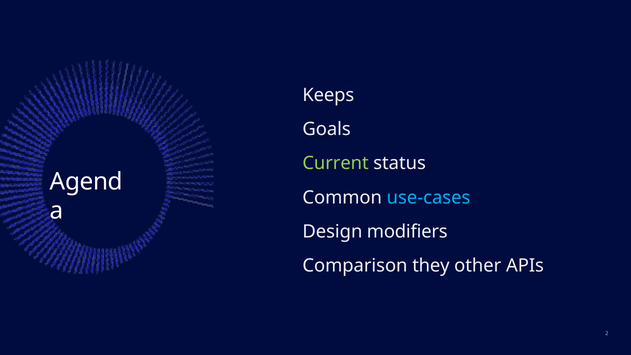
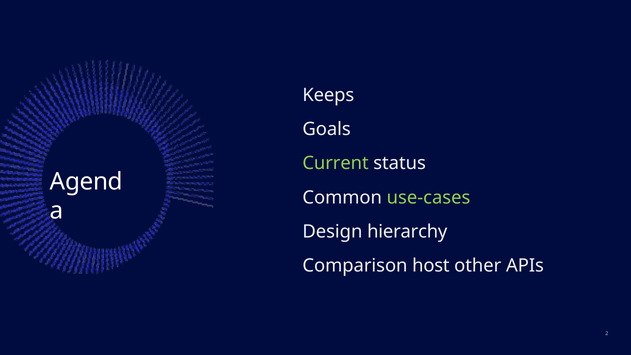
use-cases colour: light blue -> light green
modifiers: modifiers -> hierarchy
they: they -> host
